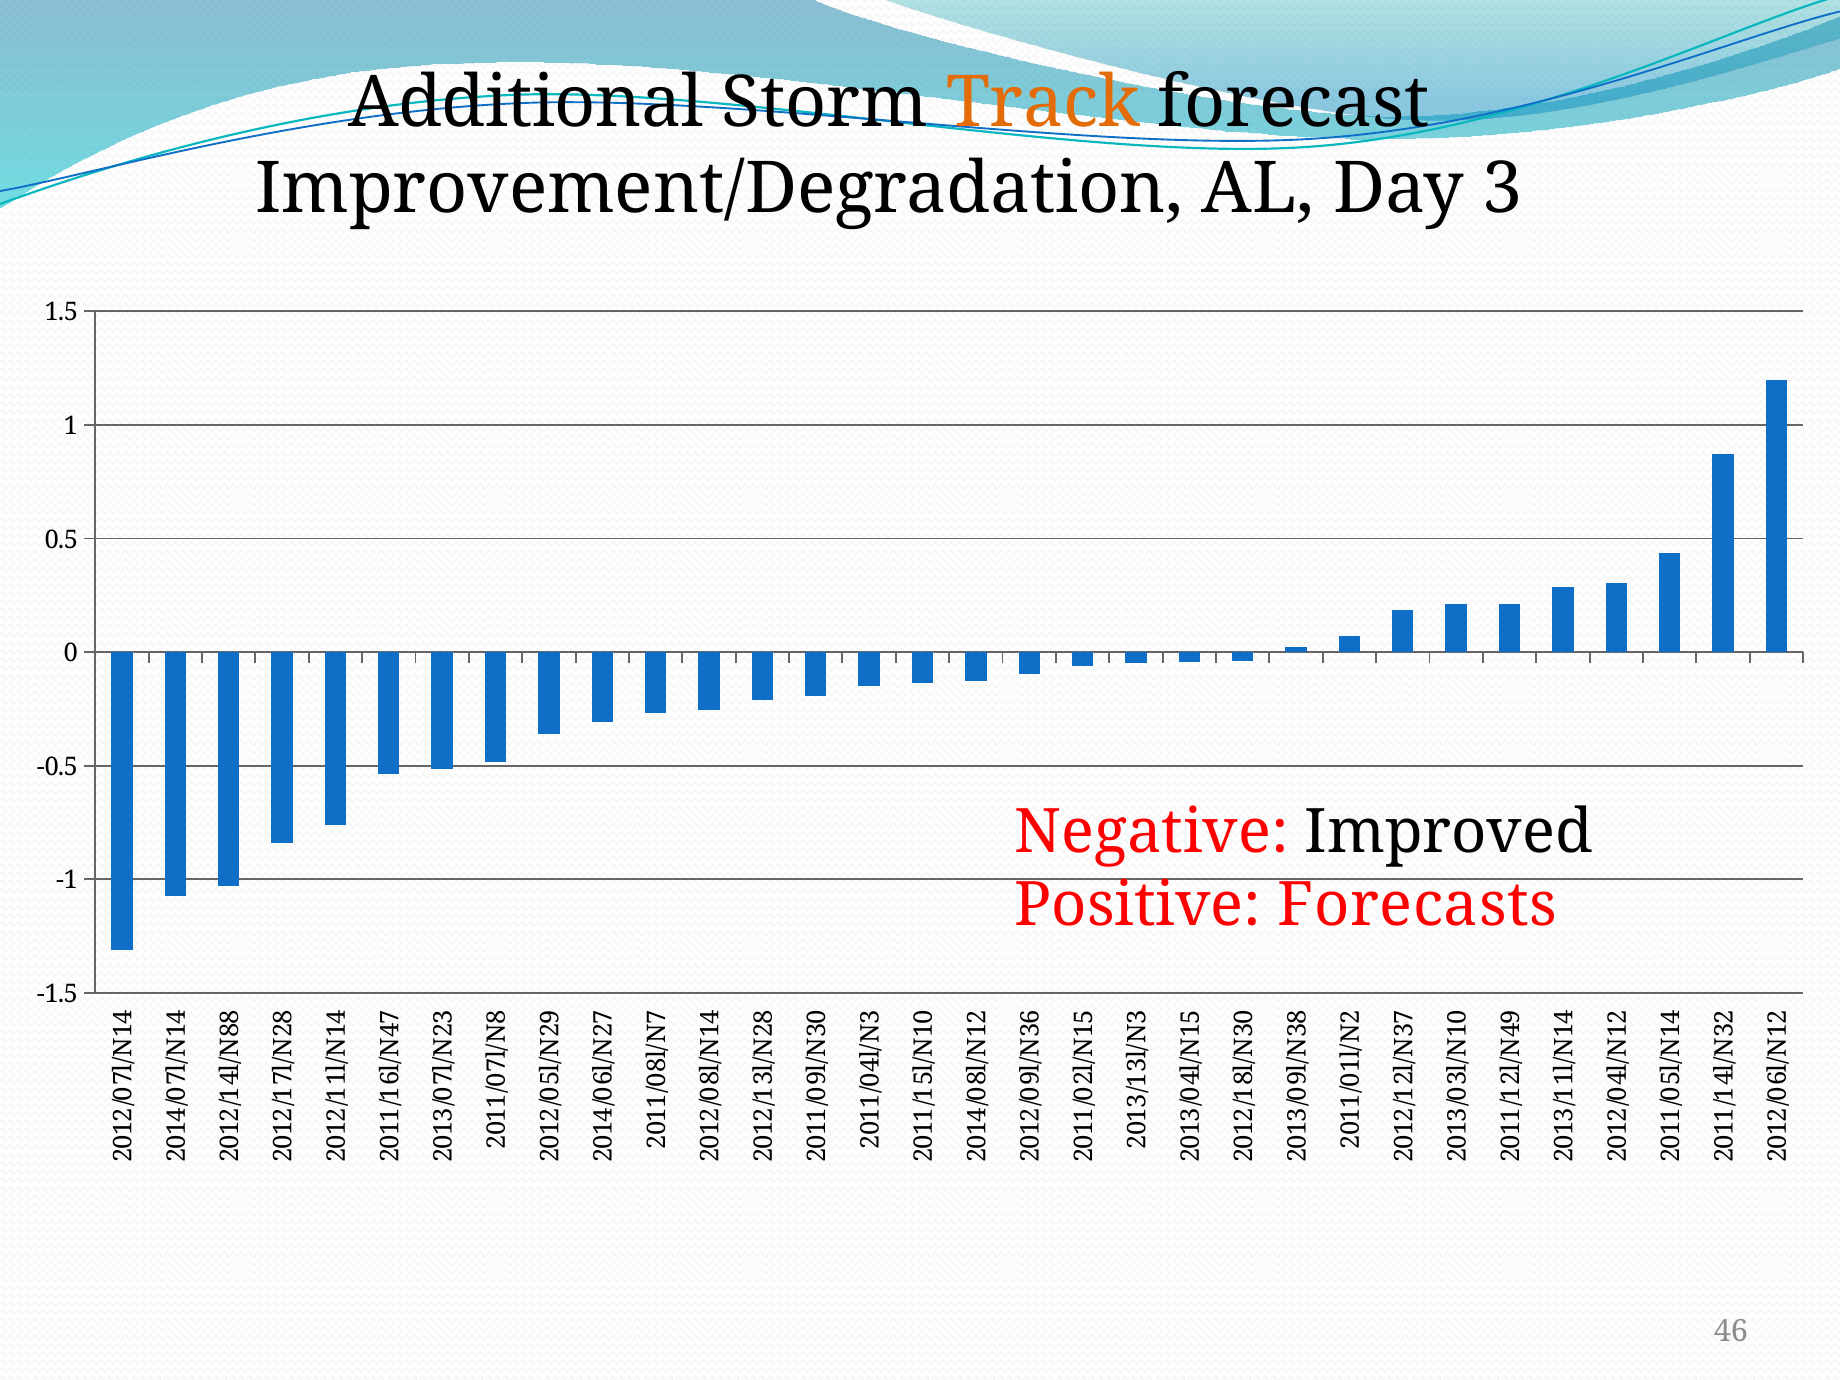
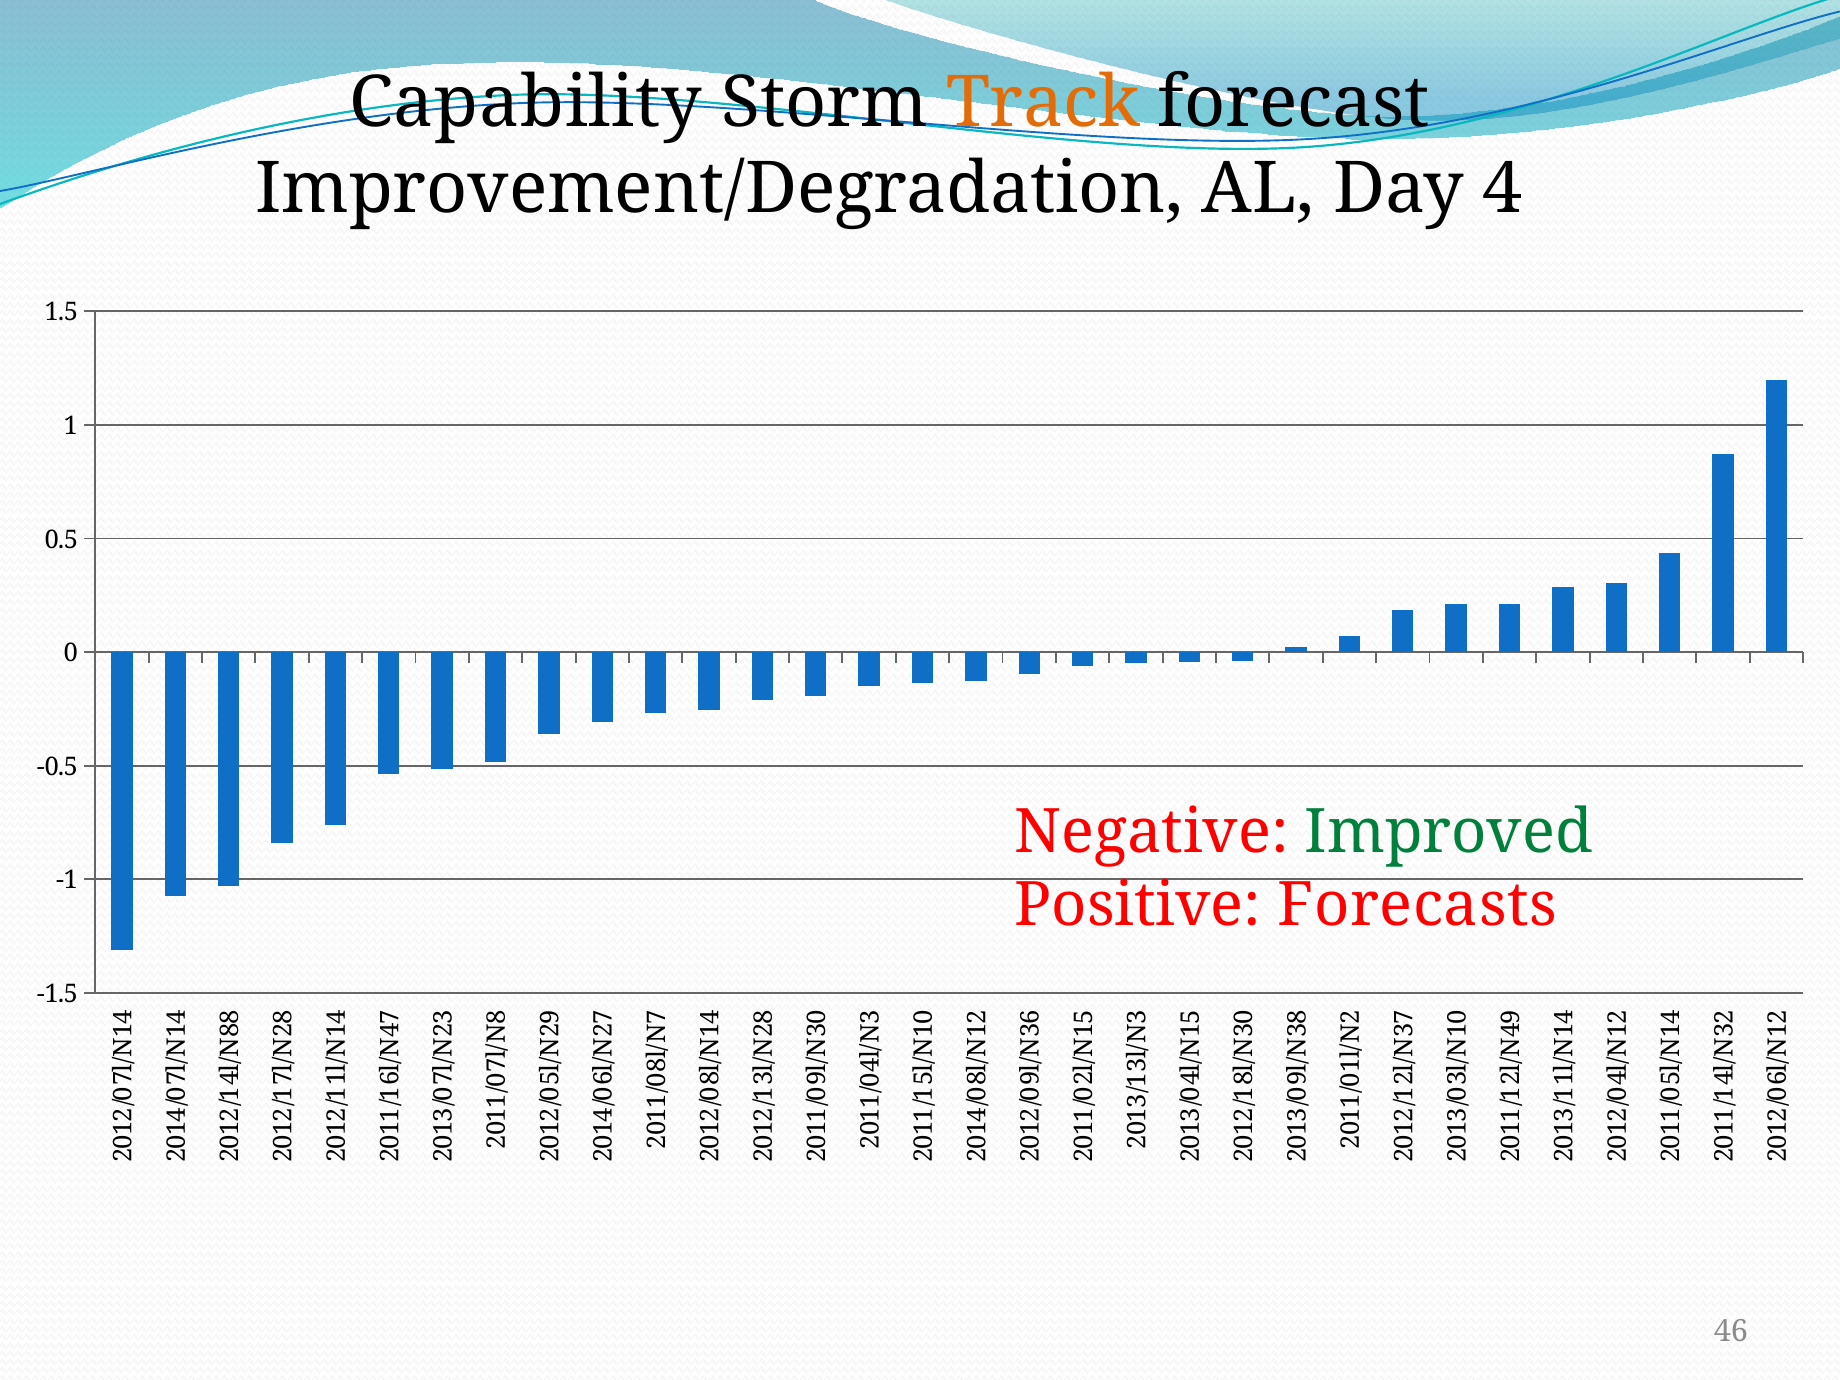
Additional: Additional -> Capability
Day 3: 3 -> 4
Improved colour: black -> green
